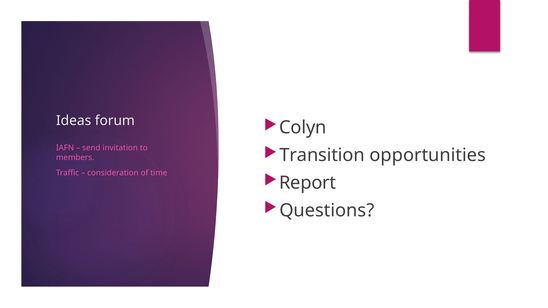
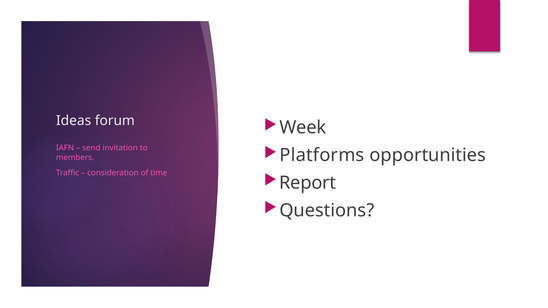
Colyn: Colyn -> Week
Transition: Transition -> Platforms
